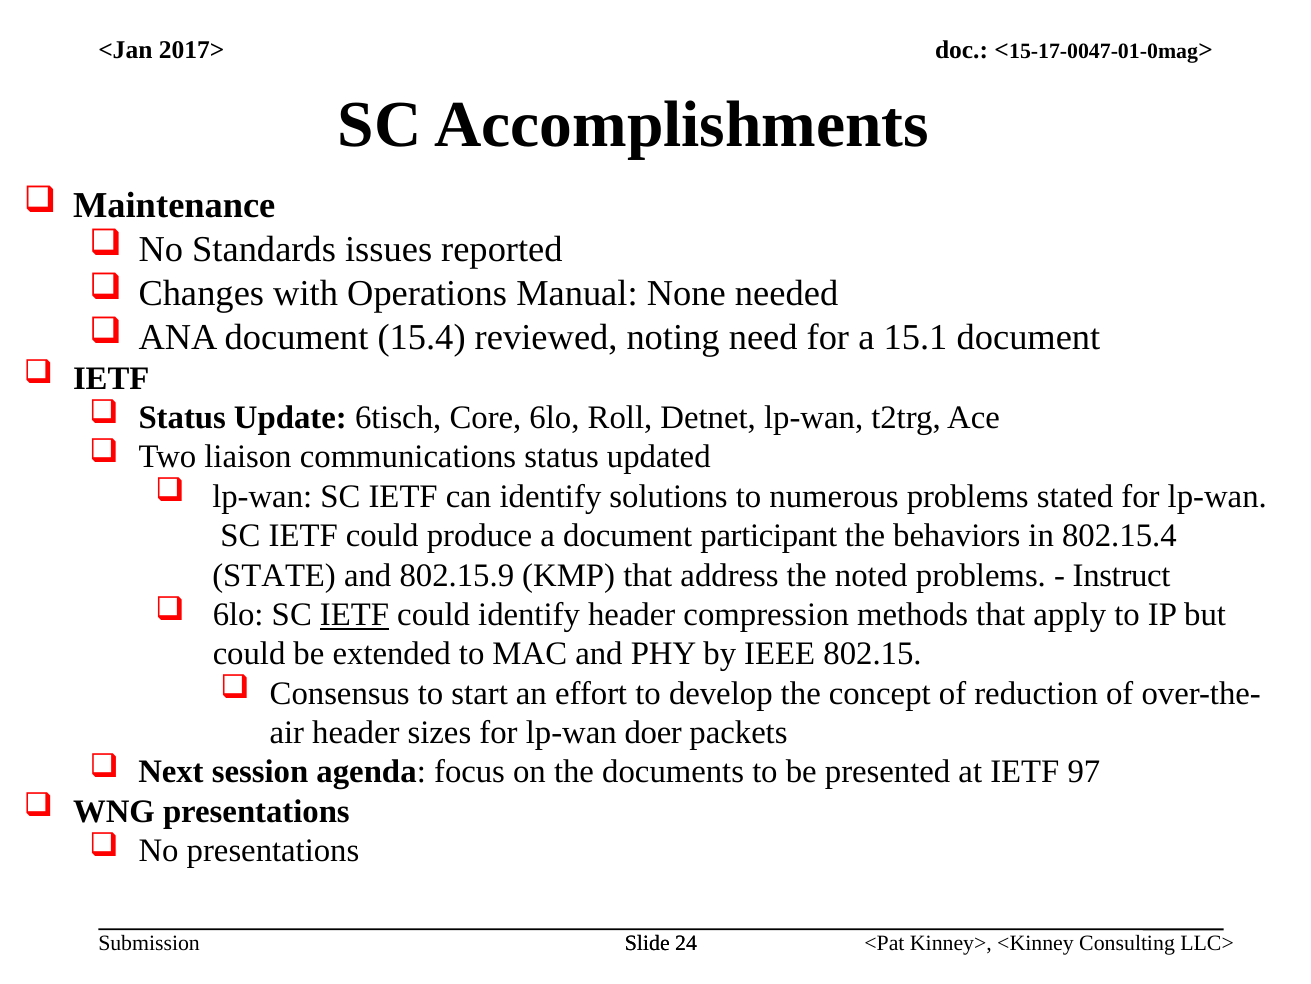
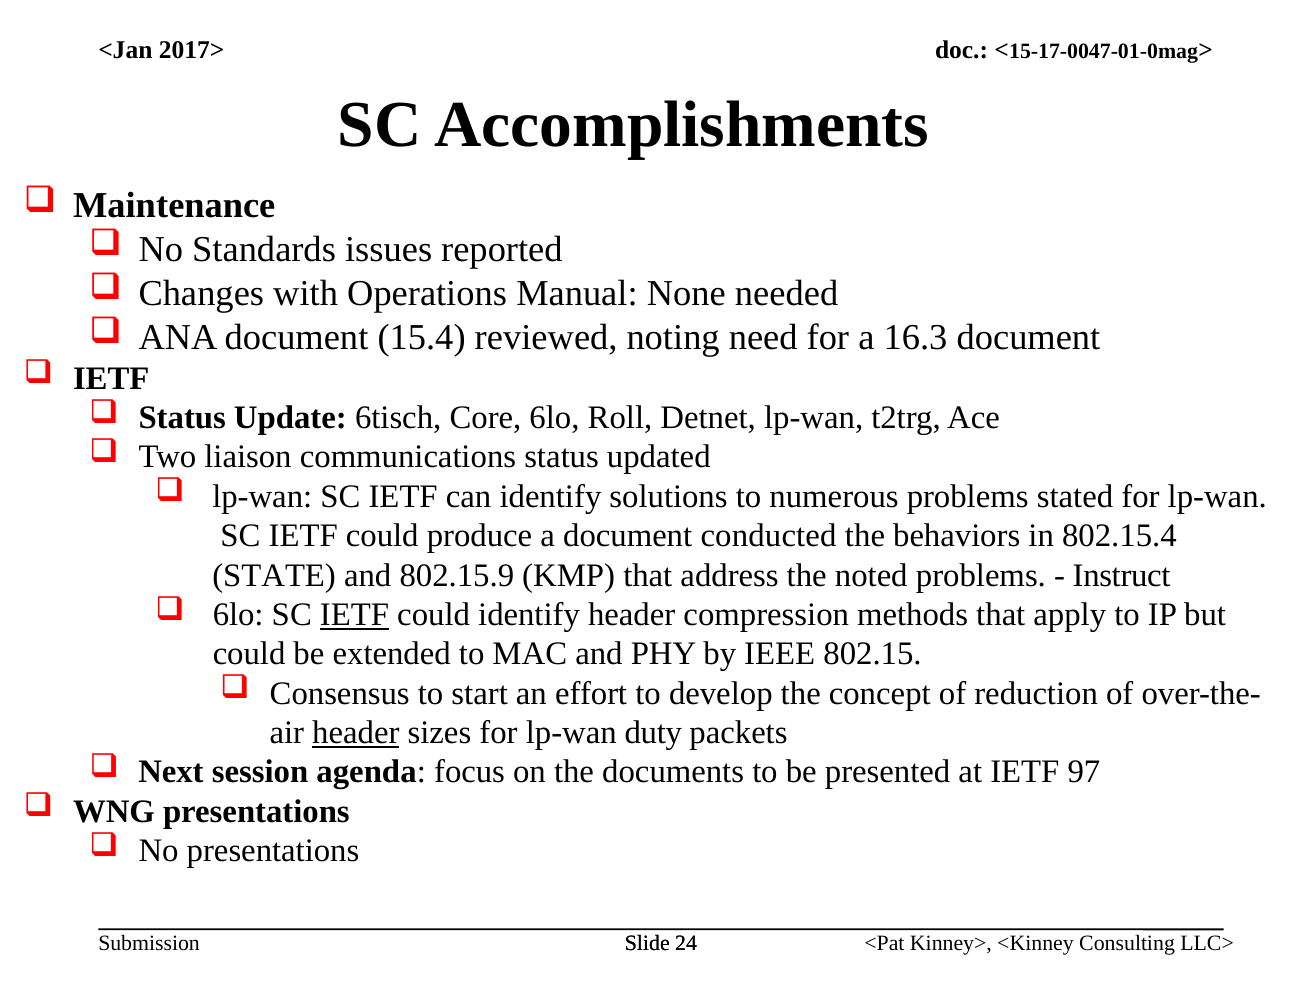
15.1: 15.1 -> 16.3
participant: participant -> conducted
header at (356, 732) underline: none -> present
doer: doer -> duty
